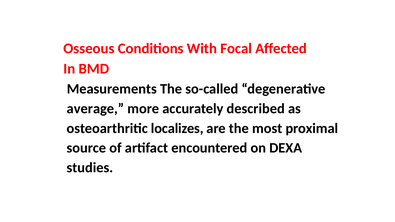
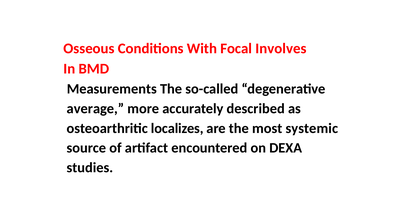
Affected: Affected -> Involves
proximal: proximal -> systemic
